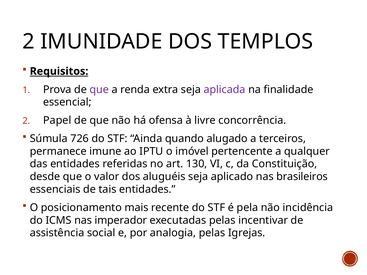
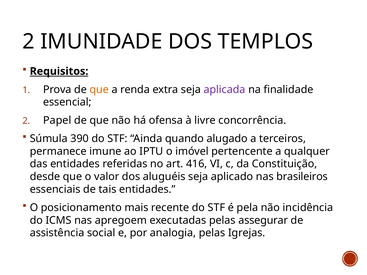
que at (99, 90) colour: purple -> orange
726: 726 -> 390
130: 130 -> 416
imperador: imperador -> apregoem
incentivar: incentivar -> assegurar
